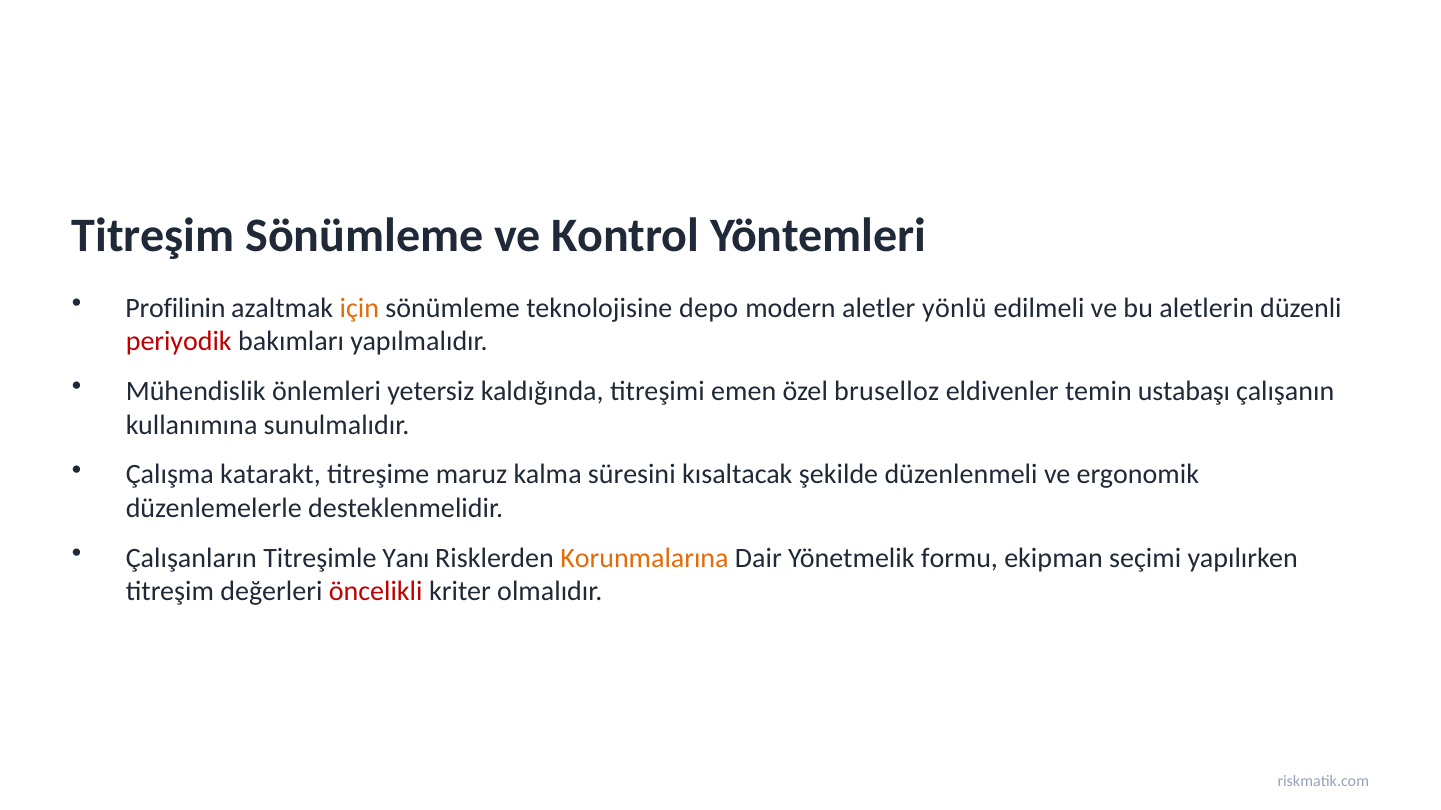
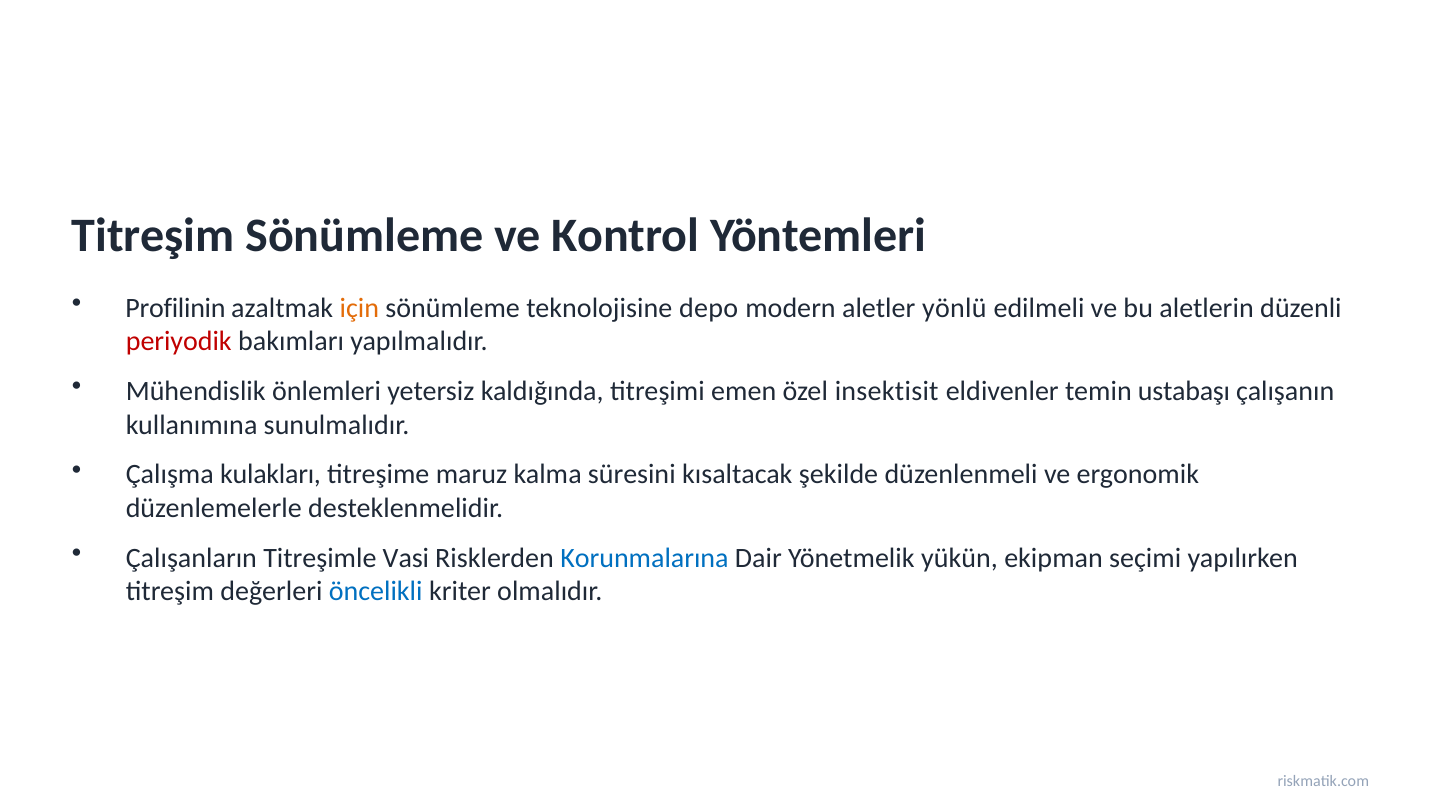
bruselloz: bruselloz -> insektisit
katarakt: katarakt -> kulakları
Yanı: Yanı -> Vasi
Korunmalarına colour: orange -> blue
formu: formu -> yükün
öncelikli colour: red -> blue
